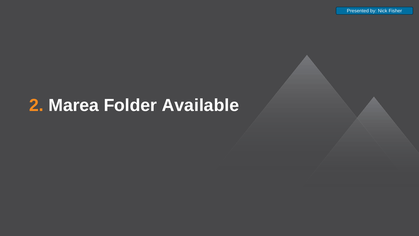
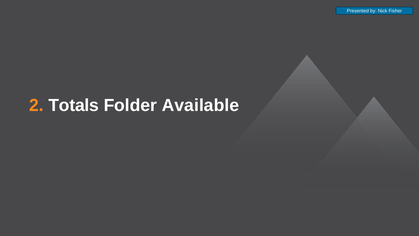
Marea: Marea -> Totals
